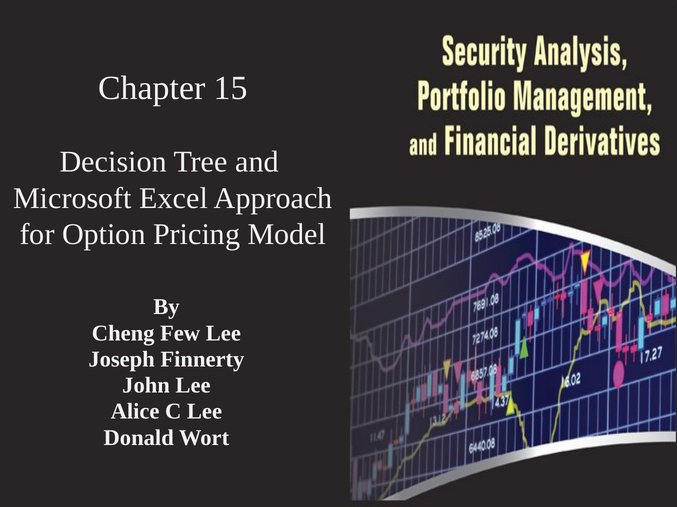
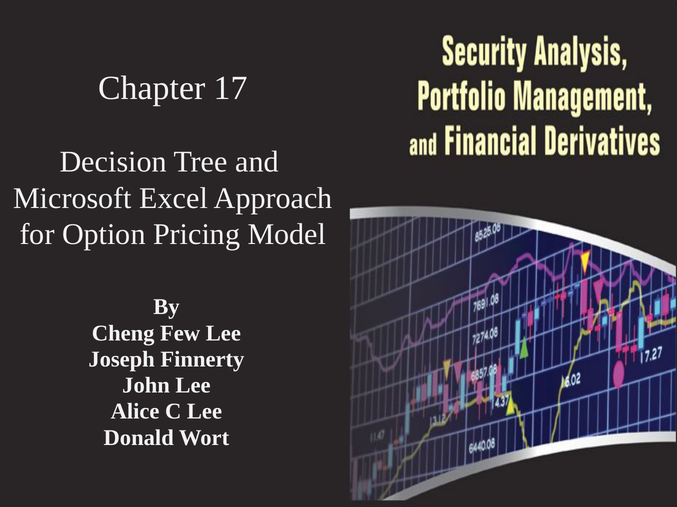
15: 15 -> 17
